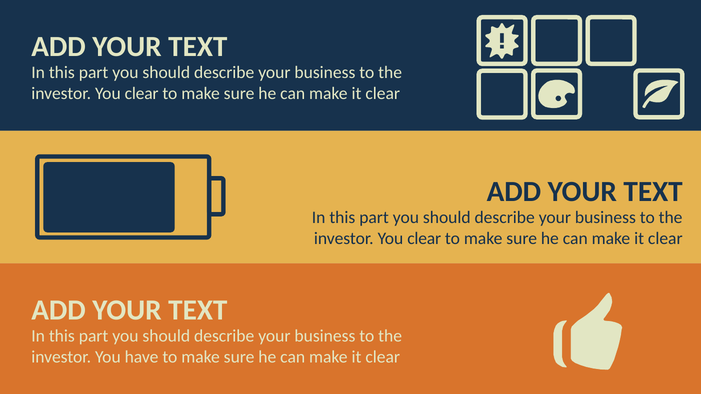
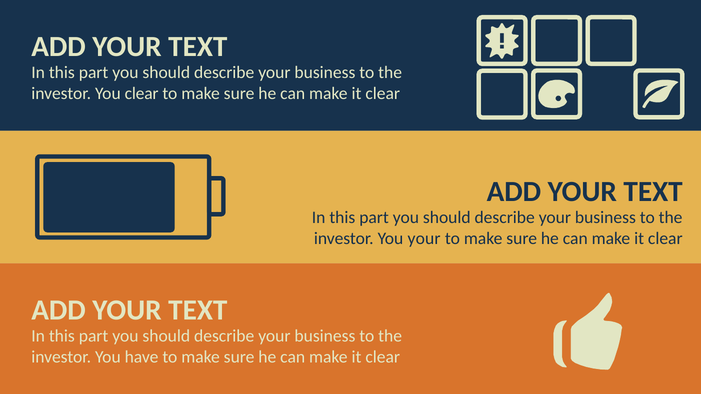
clear at (424, 238): clear -> your
